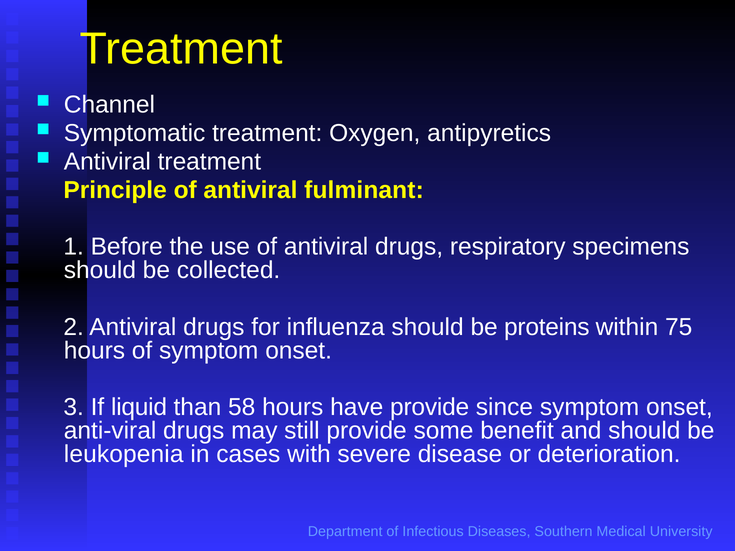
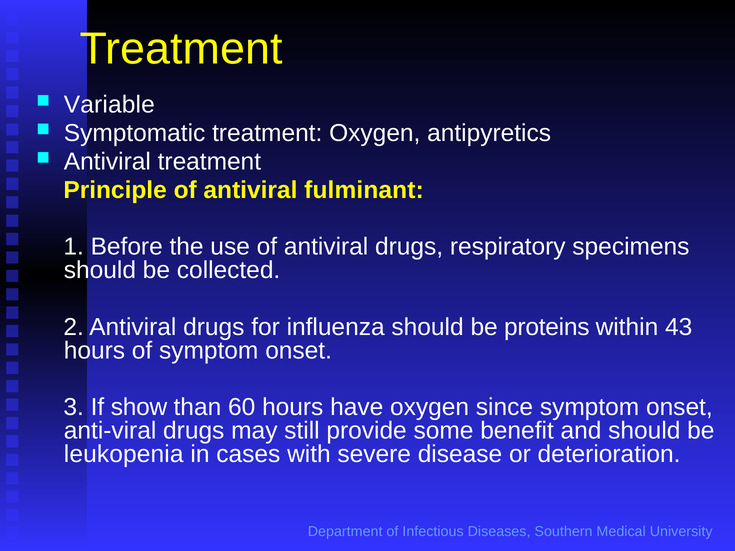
Channel: Channel -> Variable
75: 75 -> 43
liquid: liquid -> show
58: 58 -> 60
have provide: provide -> oxygen
